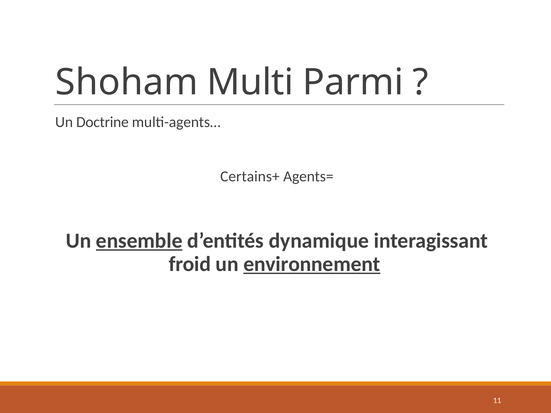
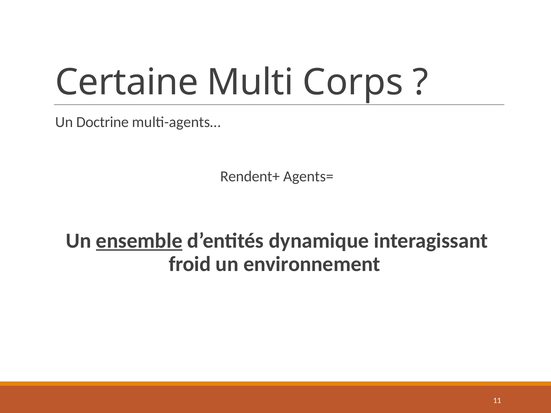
Shoham: Shoham -> Certaine
Parmi: Parmi -> Corps
Certains+: Certains+ -> Rendent+
environnement underline: present -> none
